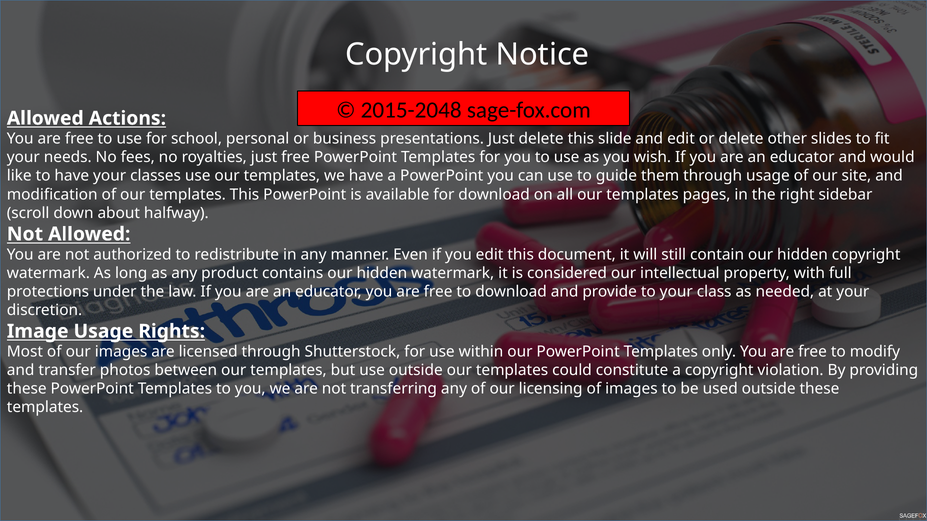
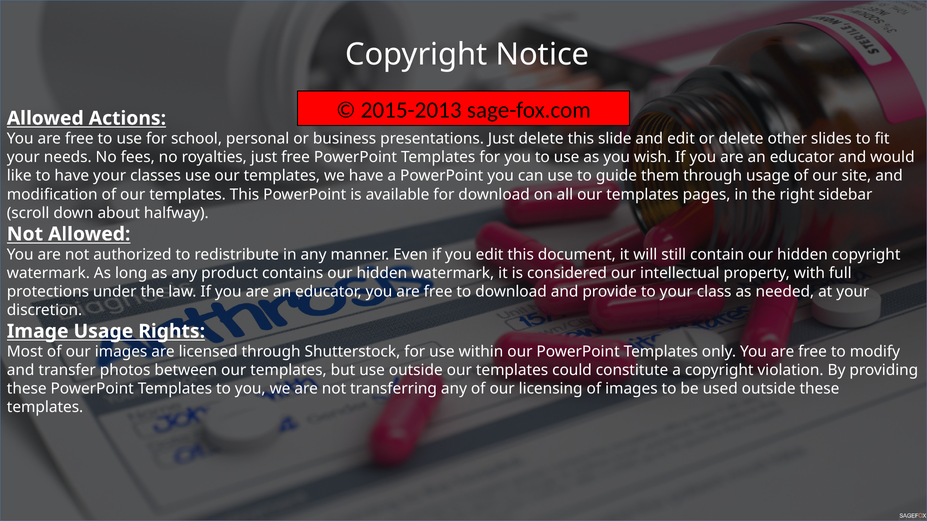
2015-2048: 2015-2048 -> 2015-2013
